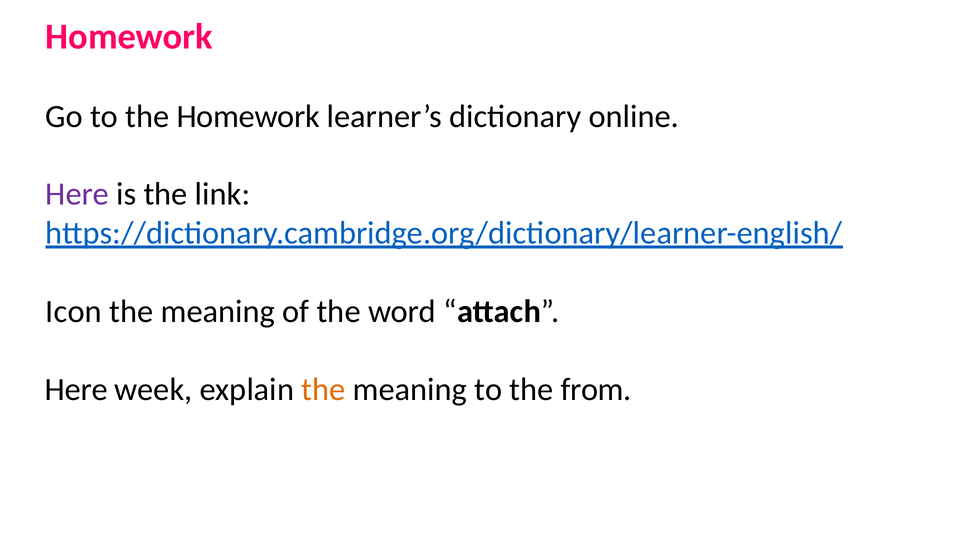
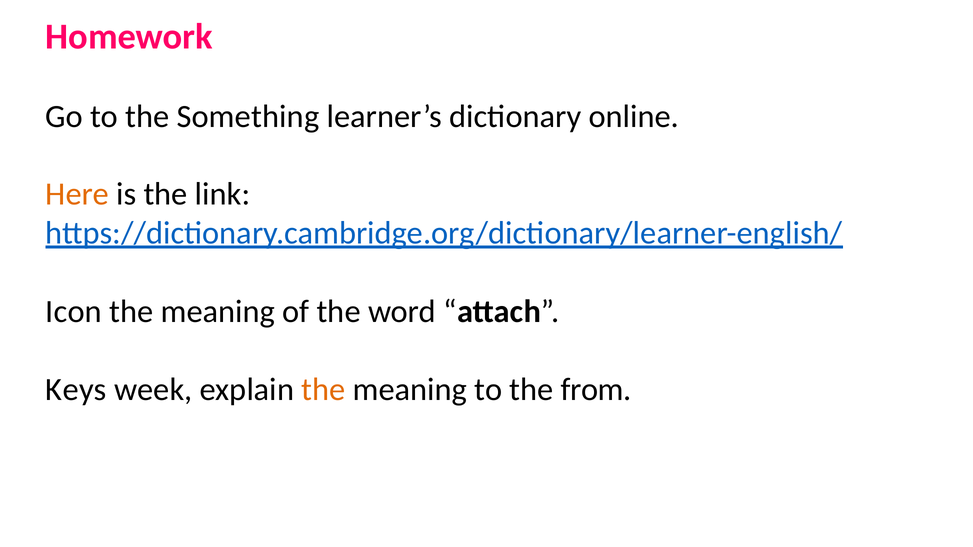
the Homework: Homework -> Something
Here at (77, 194) colour: purple -> orange
Here at (76, 390): Here -> Keys
